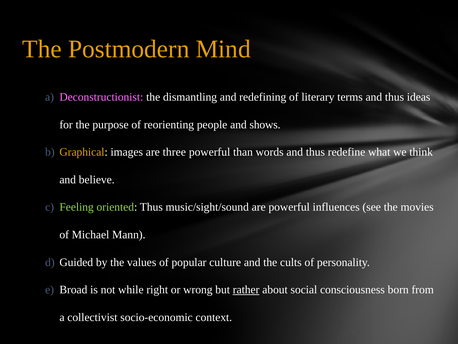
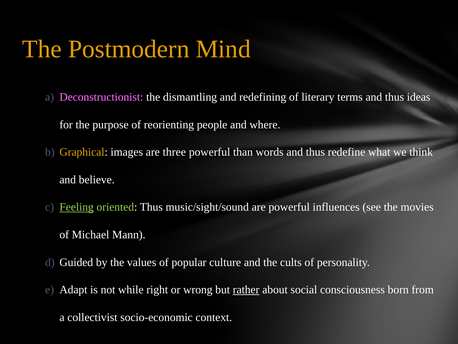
shows: shows -> where
Feeling underline: none -> present
Broad: Broad -> Adapt
